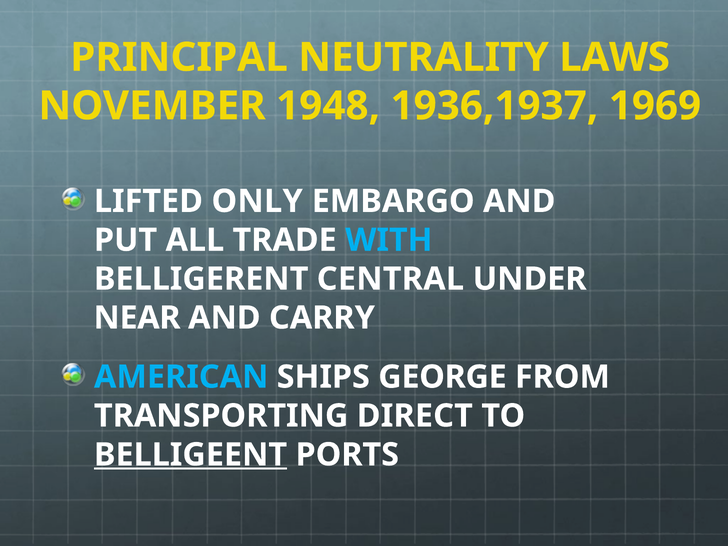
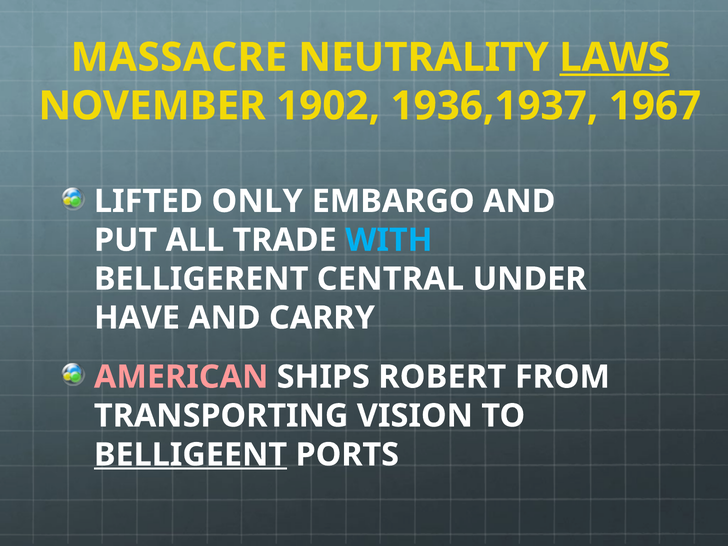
PRINCIPAL: PRINCIPAL -> MASSACRE
LAWS underline: none -> present
1948: 1948 -> 1902
1969: 1969 -> 1967
NEAR: NEAR -> HAVE
AMERICAN colour: light blue -> pink
GEORGE: GEORGE -> ROBERT
DIRECT: DIRECT -> VISION
